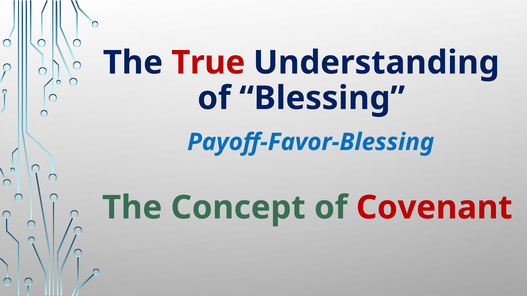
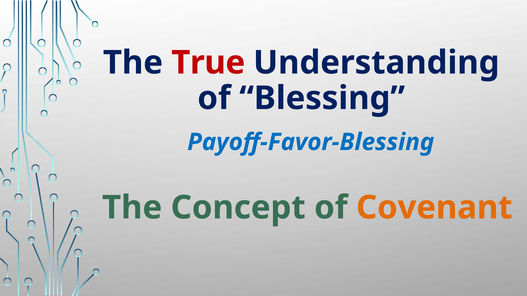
Covenant colour: red -> orange
